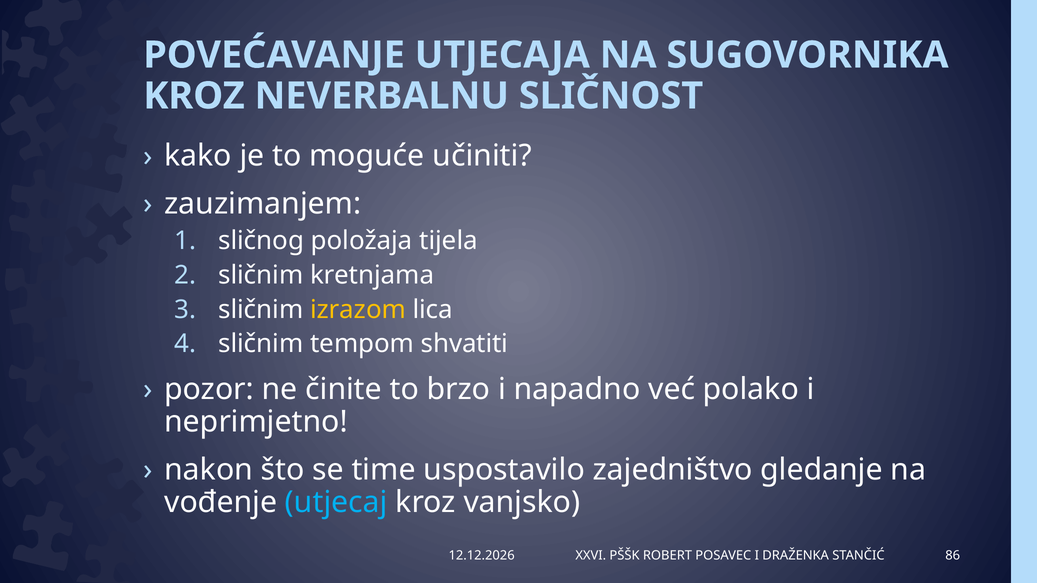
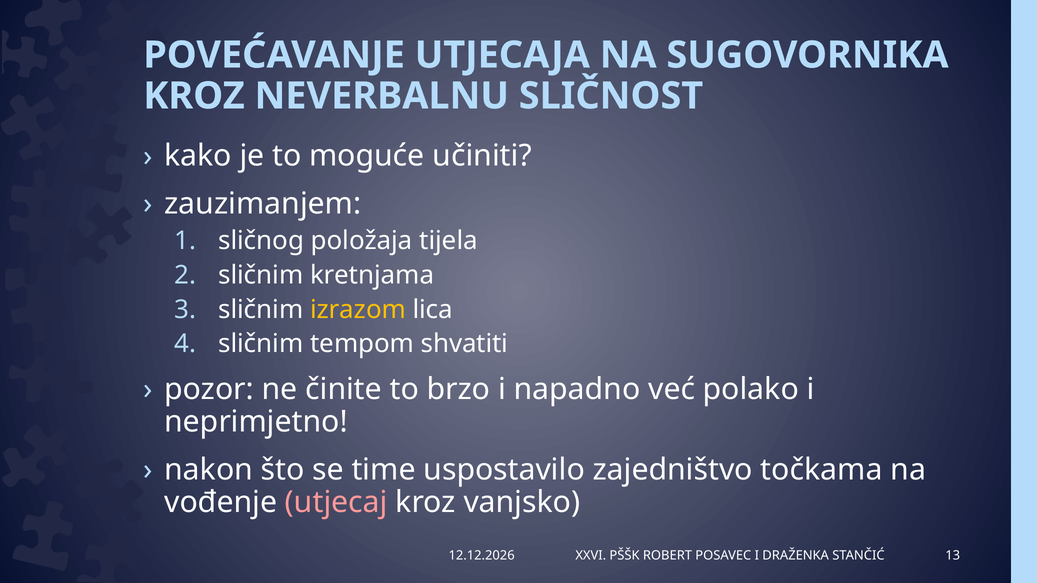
gledanje: gledanje -> točkama
utjecaj colour: light blue -> pink
86: 86 -> 13
